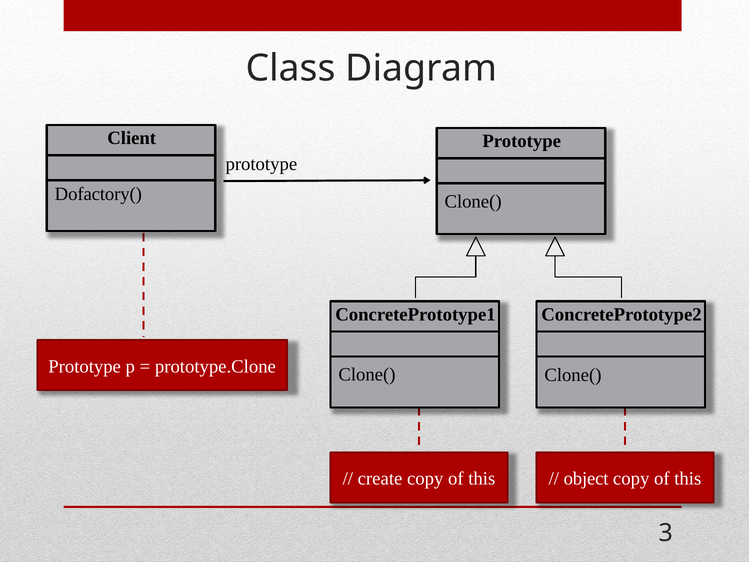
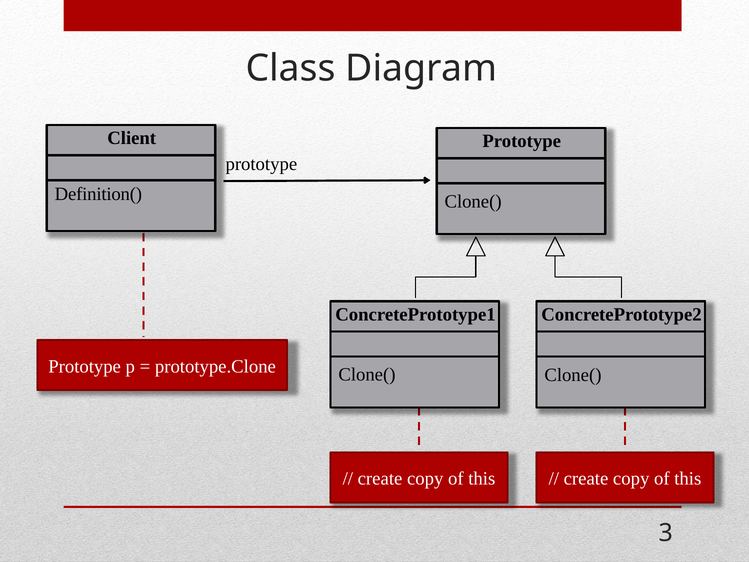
Dofactory(: Dofactory( -> Definition(
object at (586, 478): object -> create
